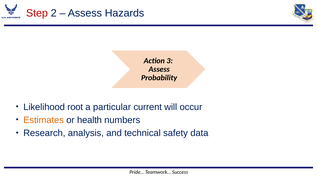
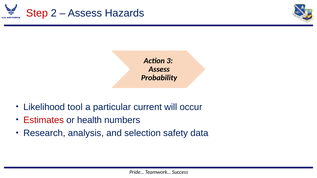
root: root -> tool
Estimates colour: orange -> red
technical: technical -> selection
